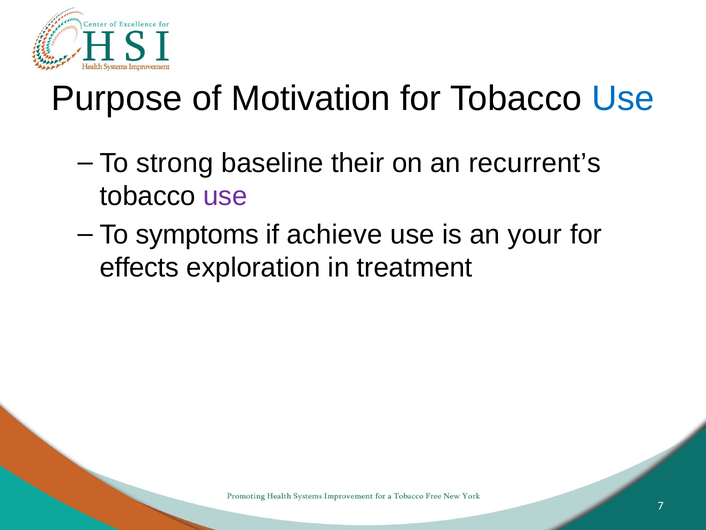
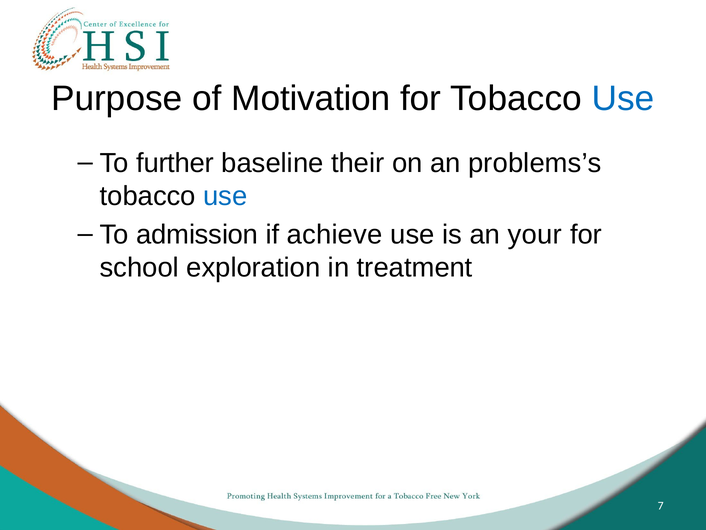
strong: strong -> further
recurrent’s: recurrent’s -> problems’s
use at (225, 196) colour: purple -> blue
symptoms: symptoms -> admission
effects: effects -> school
